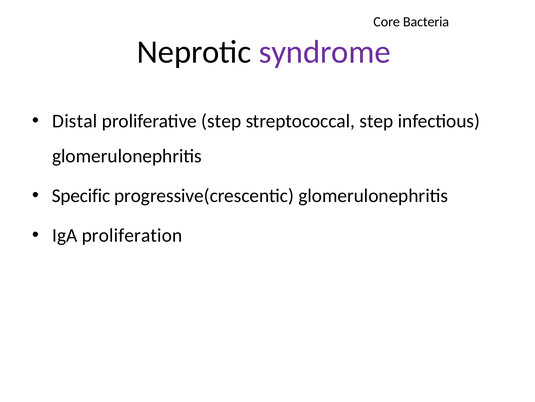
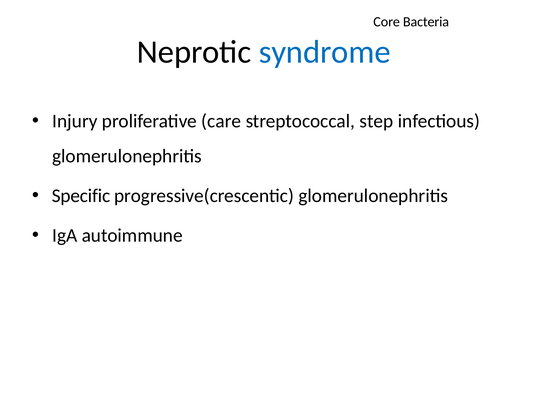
syndrome colour: purple -> blue
Distal: Distal -> Injury
proliferative step: step -> care
proliferation: proliferation -> autoimmune
